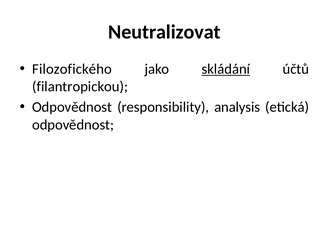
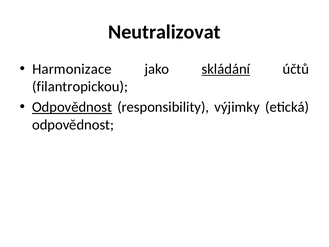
Filozofického: Filozofického -> Harmonizace
Odpovědnost at (72, 107) underline: none -> present
analysis: analysis -> výjimky
